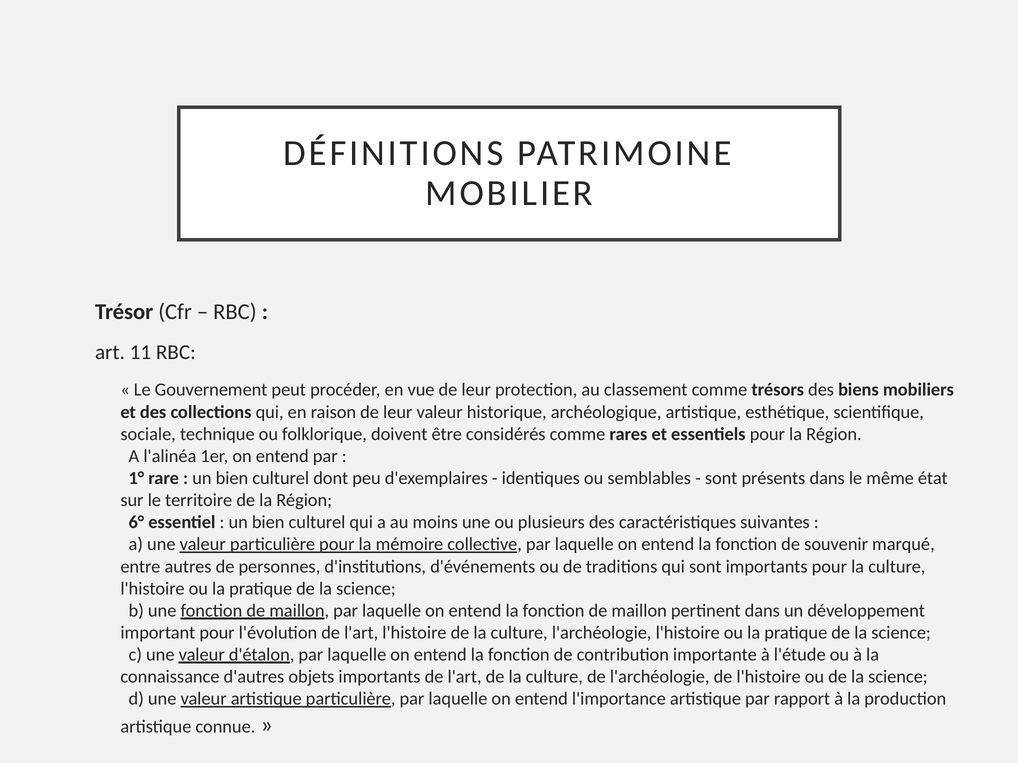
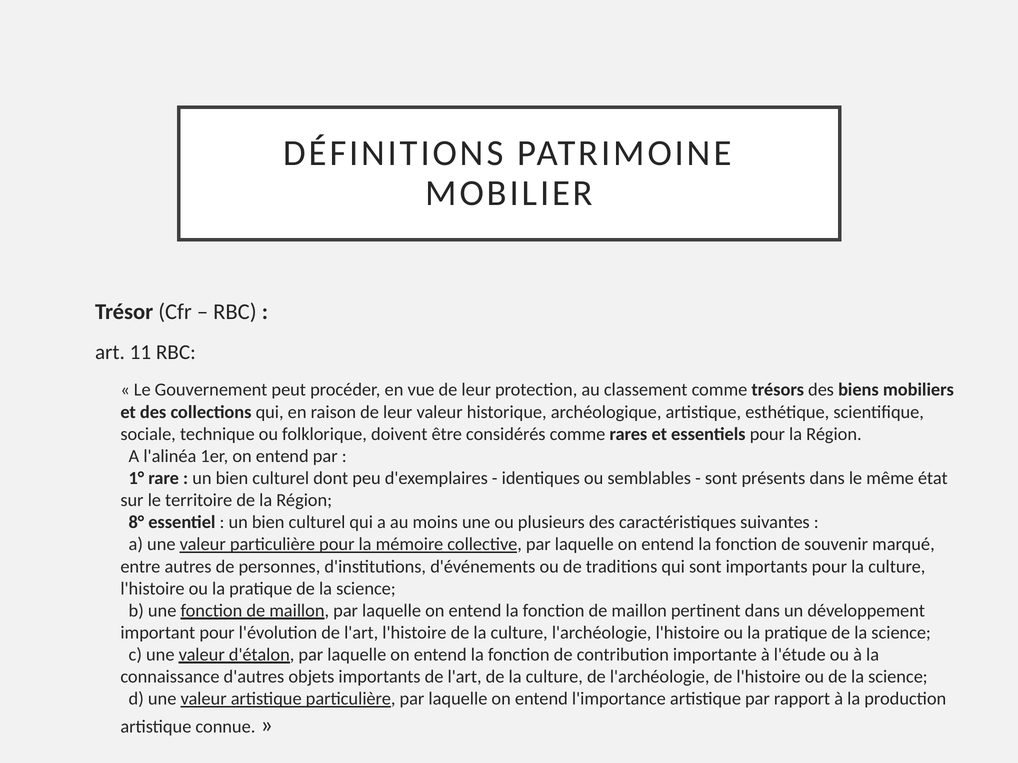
6°: 6° -> 8°
